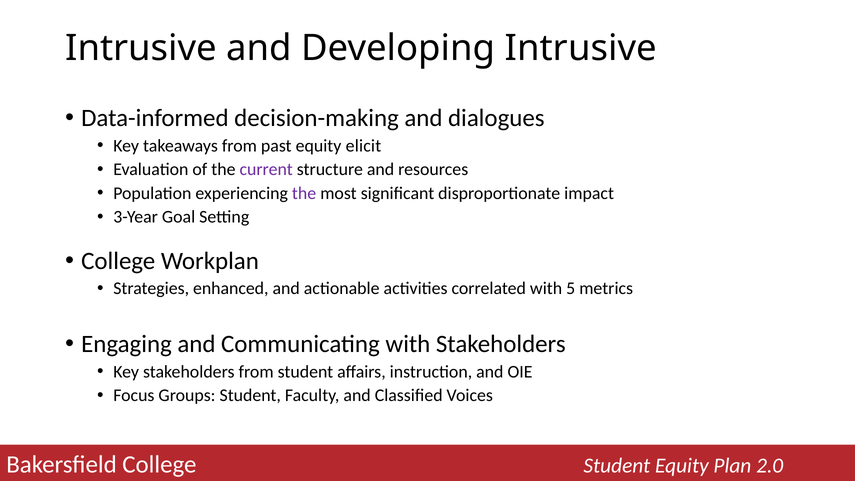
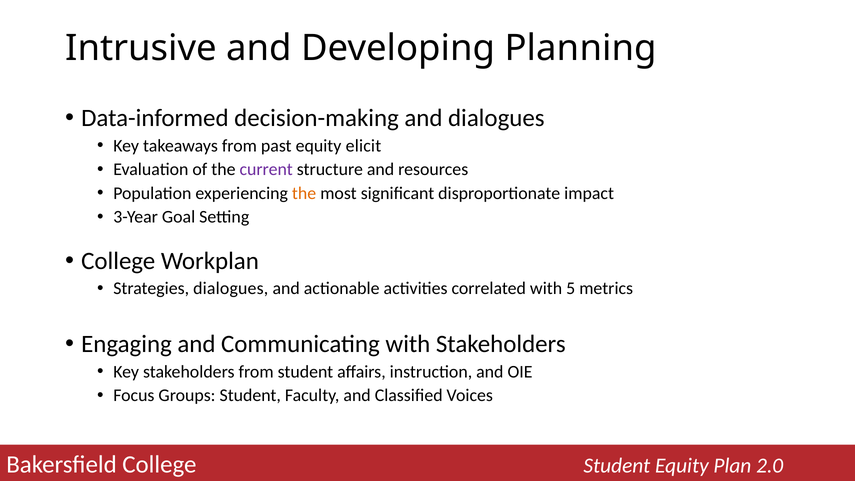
Developing Intrusive: Intrusive -> Planning
the at (304, 193) colour: purple -> orange
Strategies enhanced: enhanced -> dialogues
